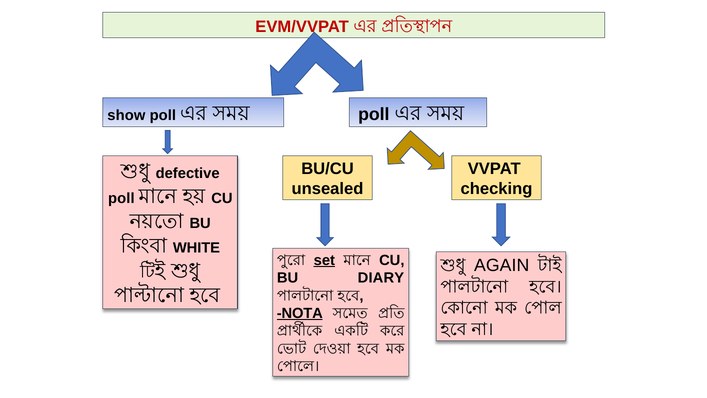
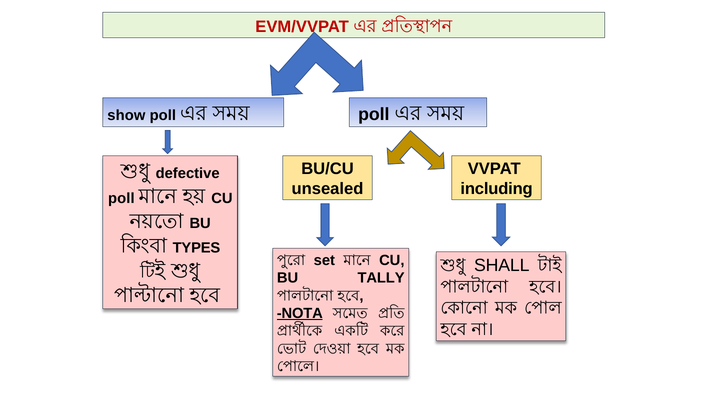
checking: checking -> including
WHITE: WHITE -> TYPES
set underline: present -> none
AGAIN: AGAIN -> SHALL
DIARY: DIARY -> TALLY
